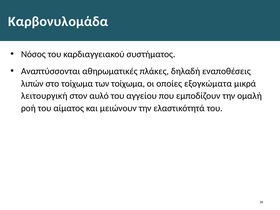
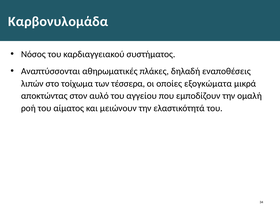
των τοίχωμα: τοίχωμα -> τέσσερα
λειτουργική: λειτουργική -> αποκτώντας
